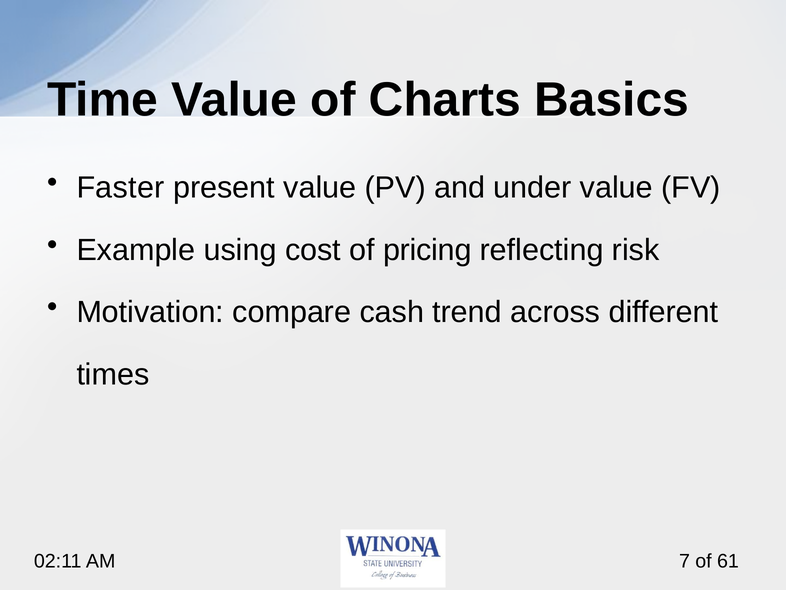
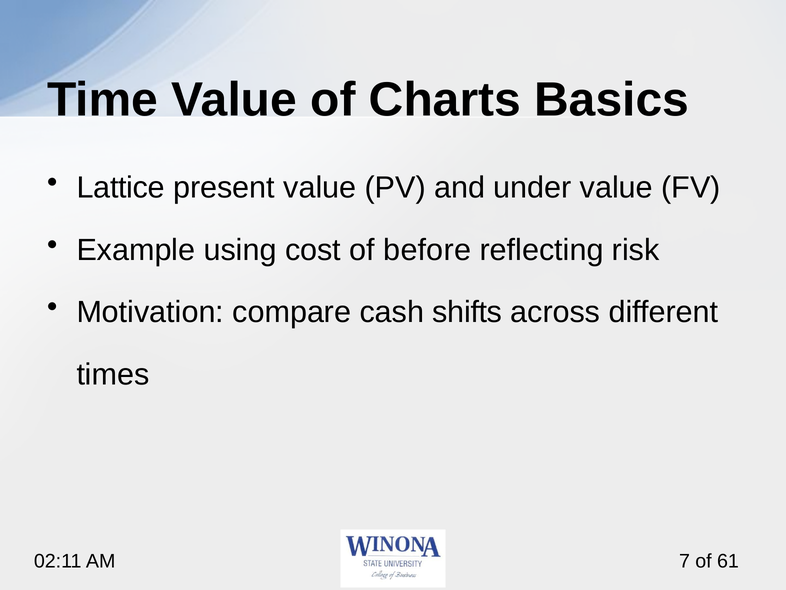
Faster: Faster -> Lattice
pricing: pricing -> before
trend: trend -> shifts
